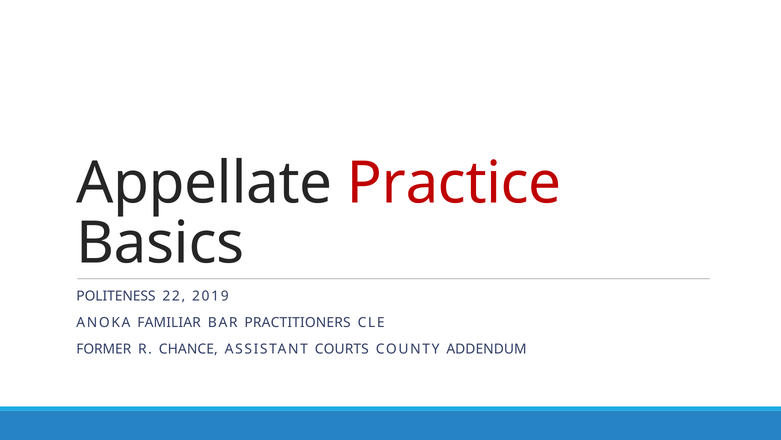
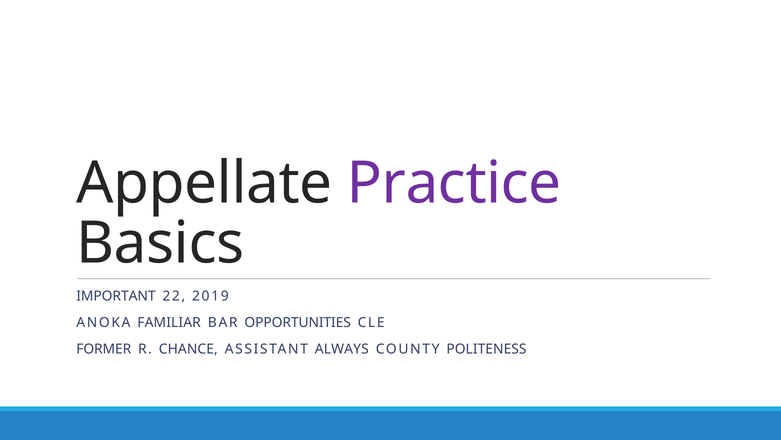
Practice colour: red -> purple
POLITENESS: POLITENESS -> IMPORTANT
PRACTITIONERS: PRACTITIONERS -> OPPORTUNITIES
COURTS: COURTS -> ALWAYS
ADDENDUM: ADDENDUM -> POLITENESS
